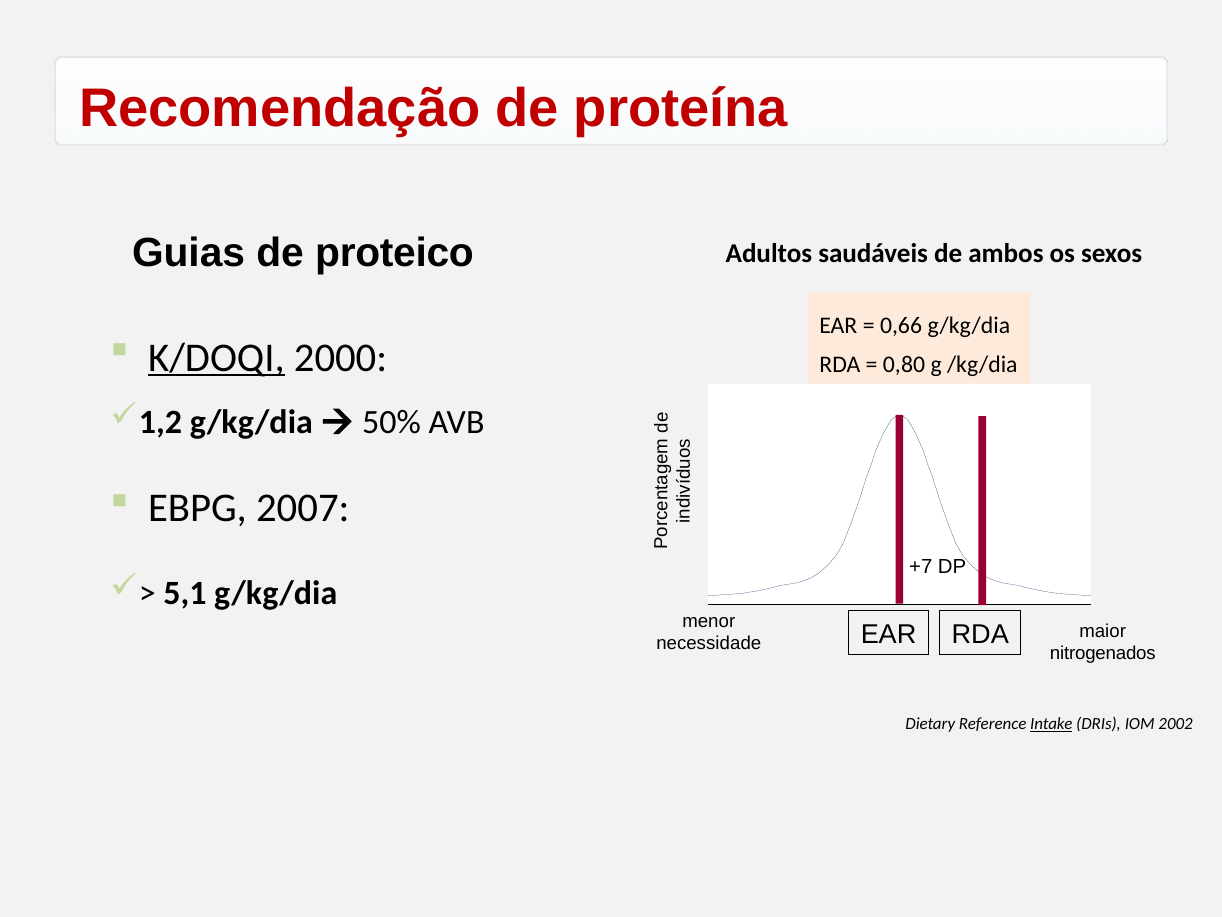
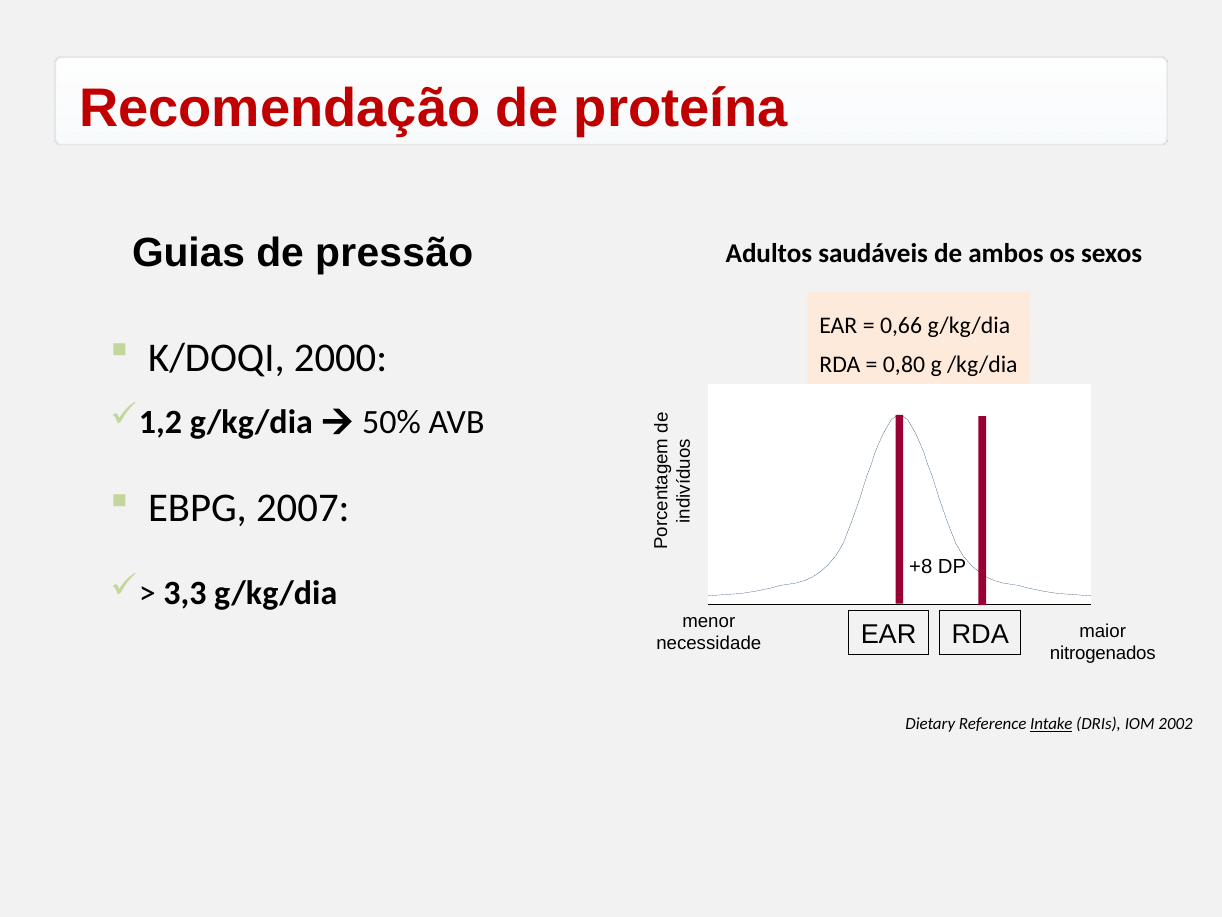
proteico: proteico -> pressão
K/DOQI underline: present -> none
+7: +7 -> +8
5,1: 5,1 -> 3,3
